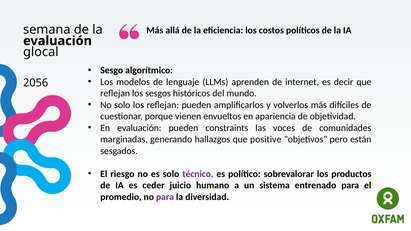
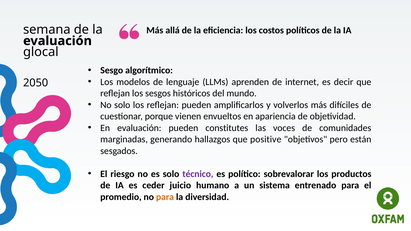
2056: 2056 -> 2050
constraints: constraints -> constitutes
para at (165, 197) colour: purple -> orange
